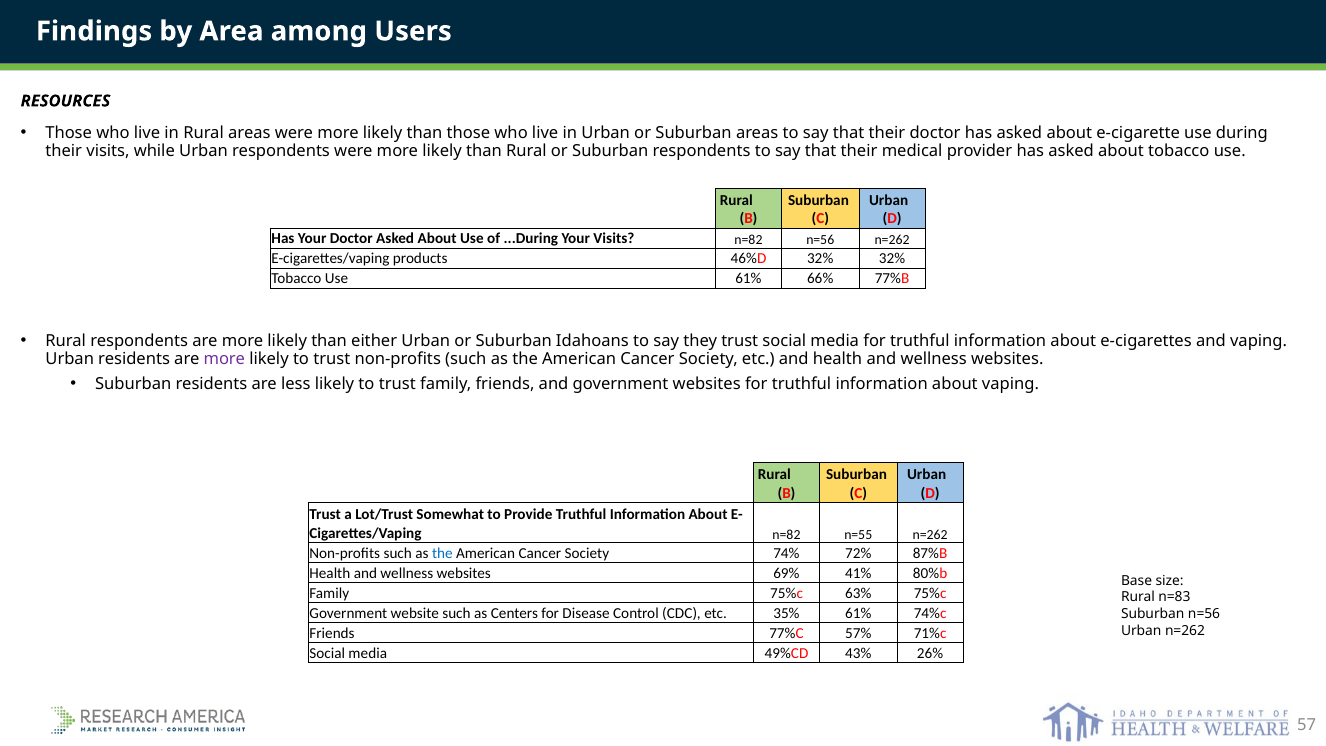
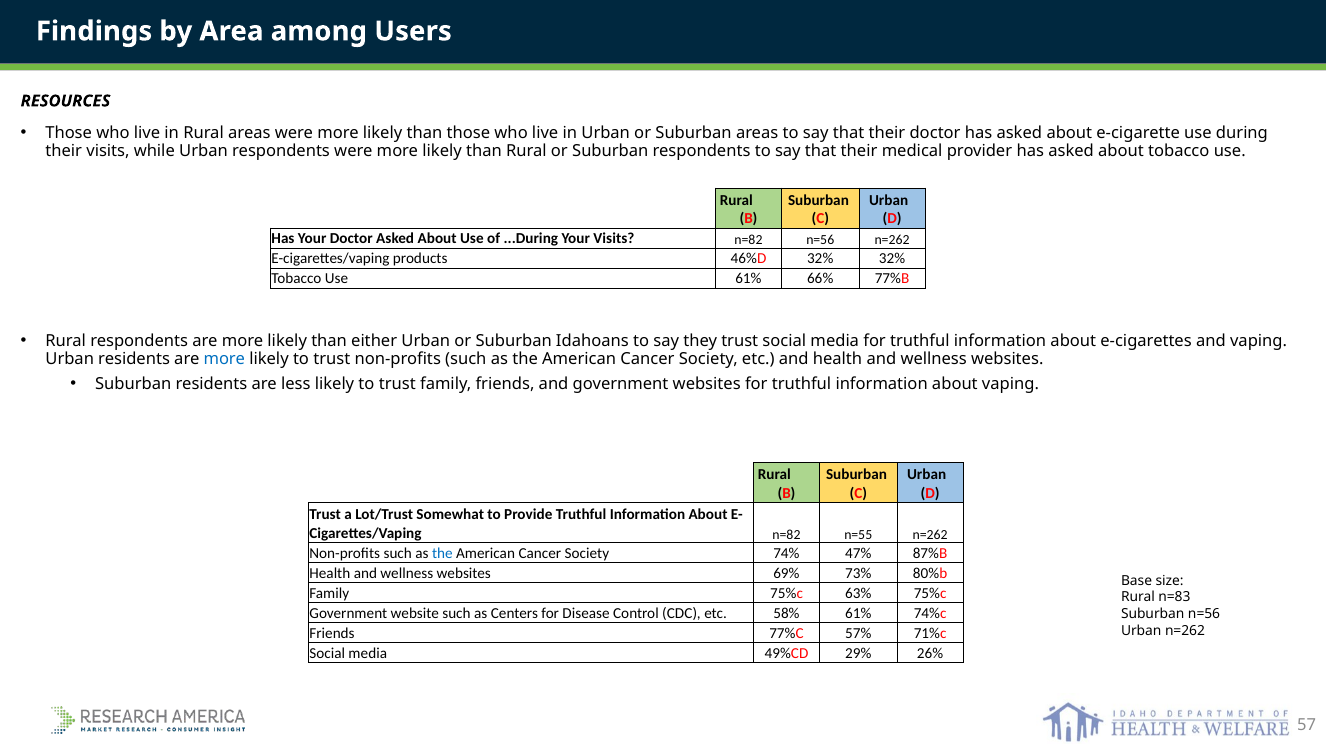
more at (224, 359) colour: purple -> blue
72%: 72% -> 47%
41%: 41% -> 73%
35%: 35% -> 58%
43%: 43% -> 29%
